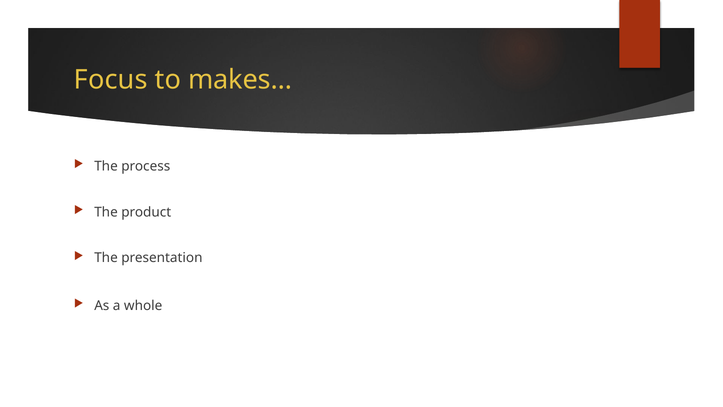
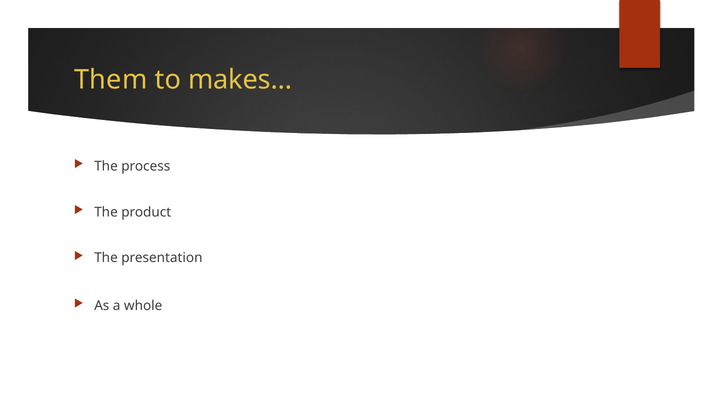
Focus: Focus -> Them
